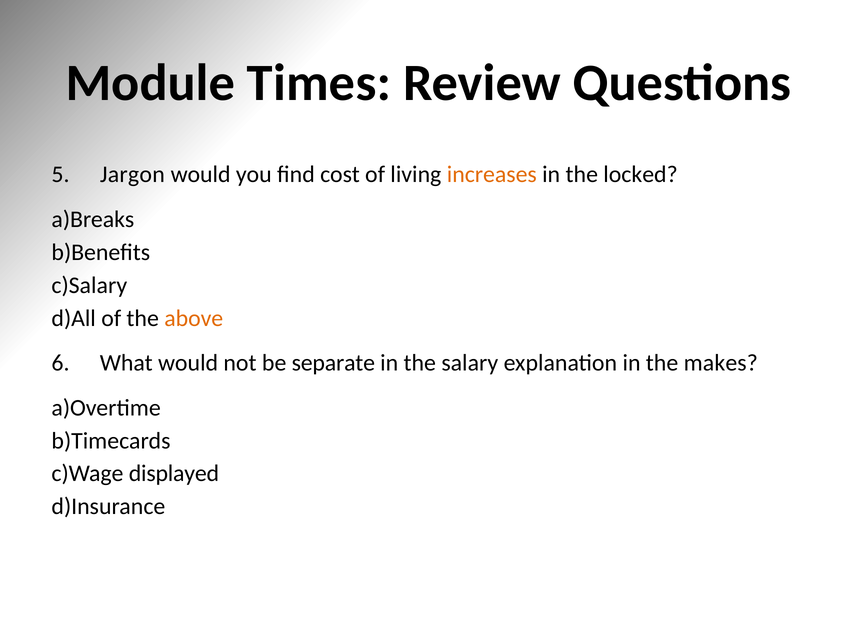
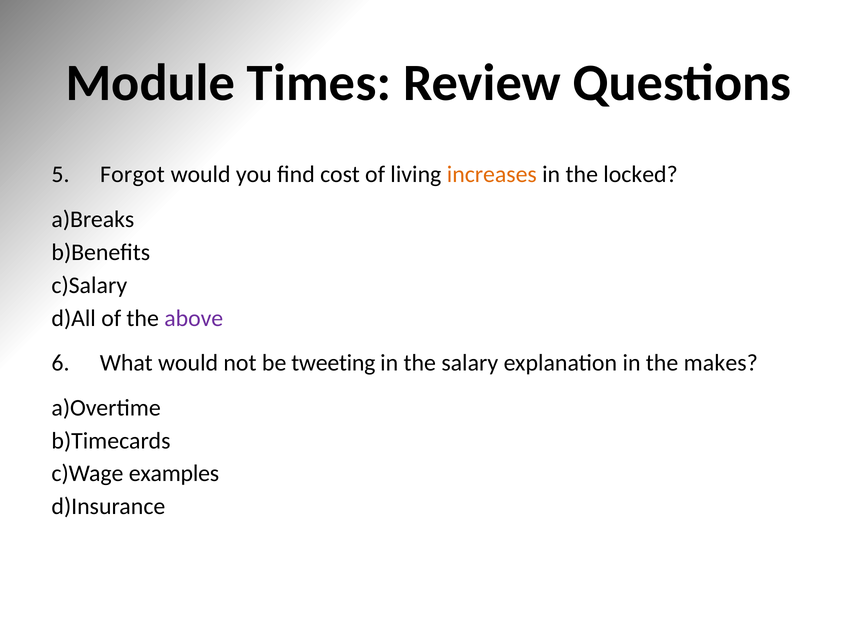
Jargon: Jargon -> Forgot
above colour: orange -> purple
separate: separate -> tweeting
displayed: displayed -> examples
